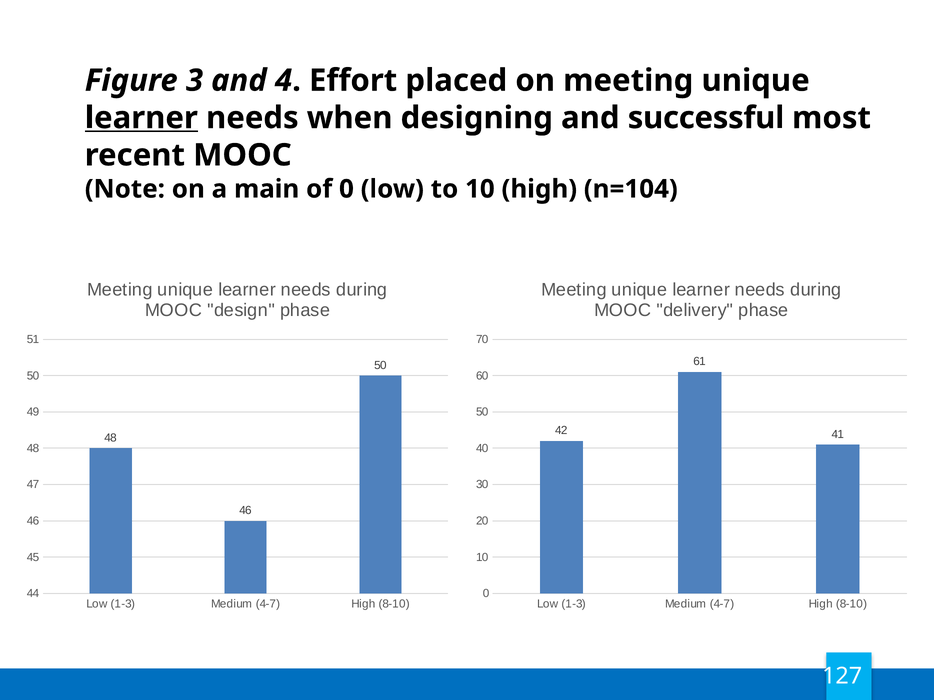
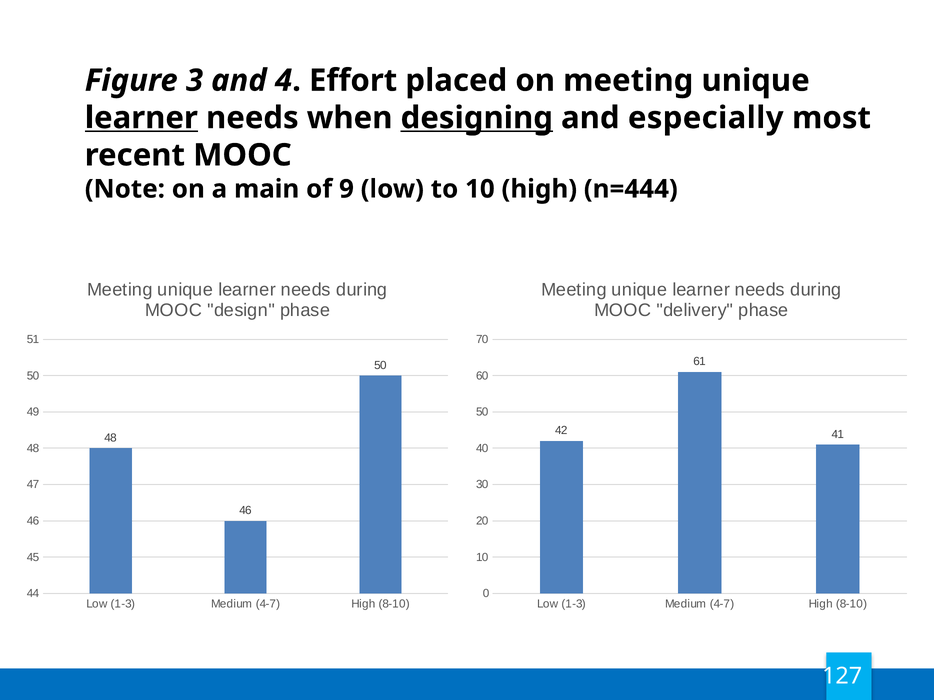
designing underline: none -> present
successful: successful -> especially
of 0: 0 -> 9
n=104: n=104 -> n=444
